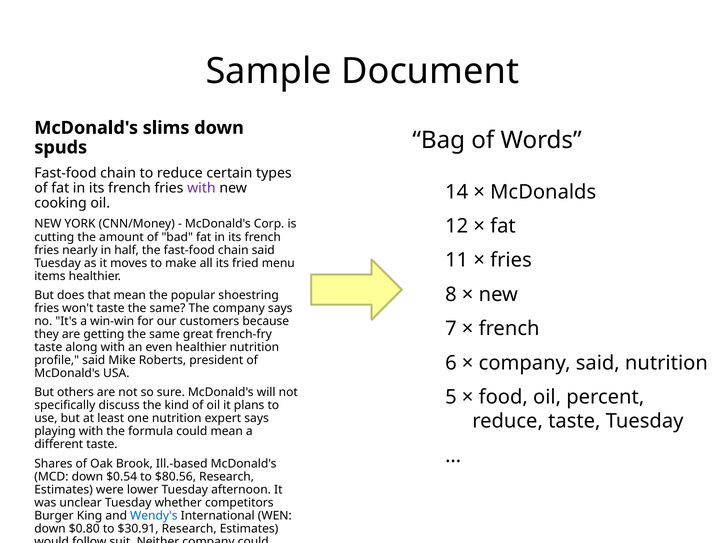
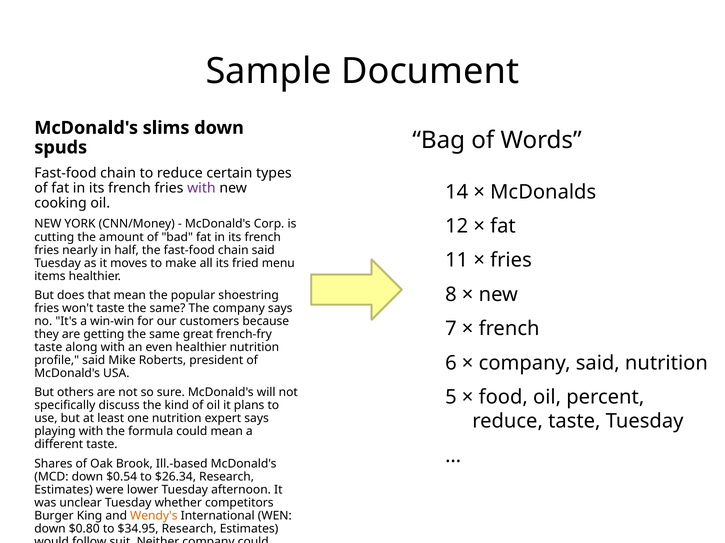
$80.56: $80.56 -> $26.34
Wendy's colour: blue -> orange
$30.91: $30.91 -> $34.95
